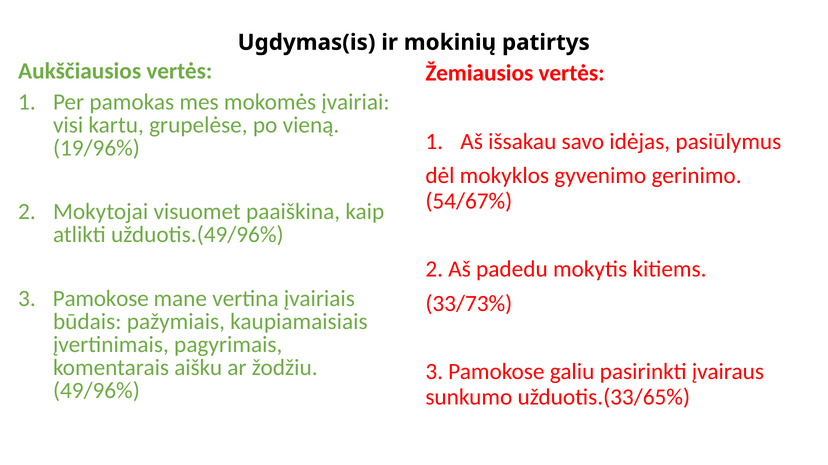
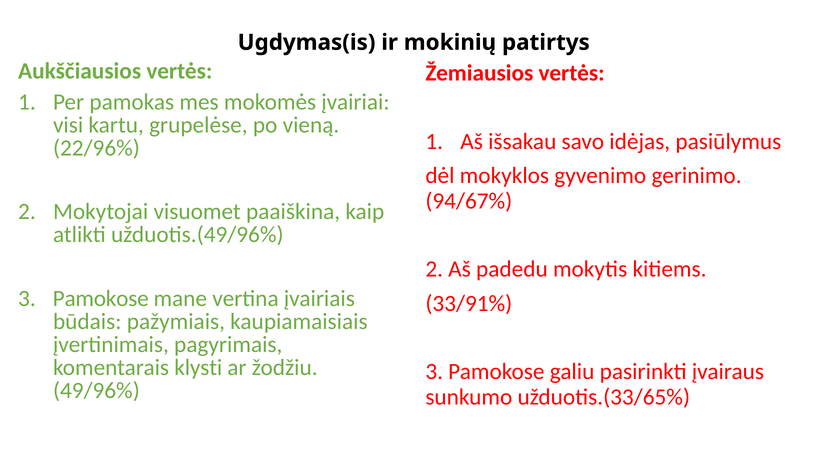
19/96%: 19/96% -> 22/96%
54/67%: 54/67% -> 94/67%
33/73%: 33/73% -> 33/91%
aišku: aišku -> klysti
